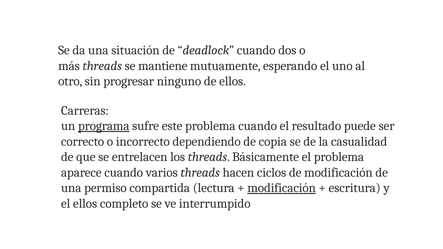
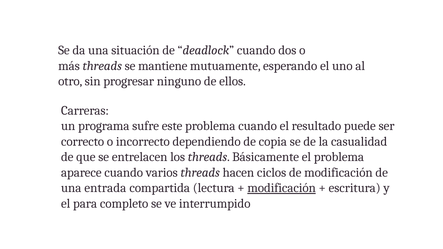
programa underline: present -> none
permiso: permiso -> entrada
el ellos: ellos -> para
